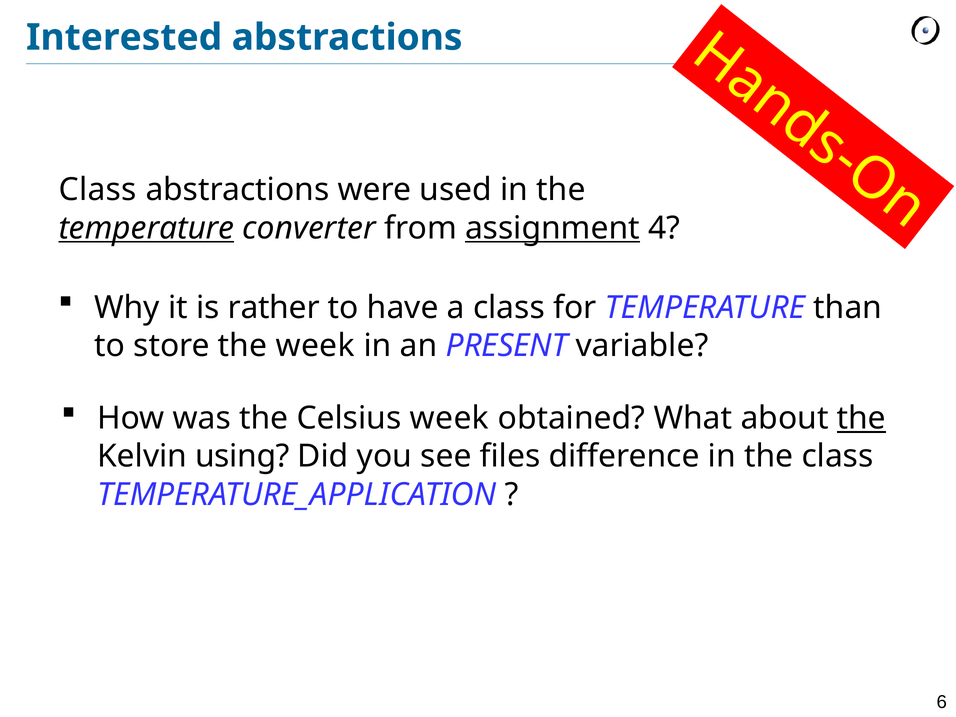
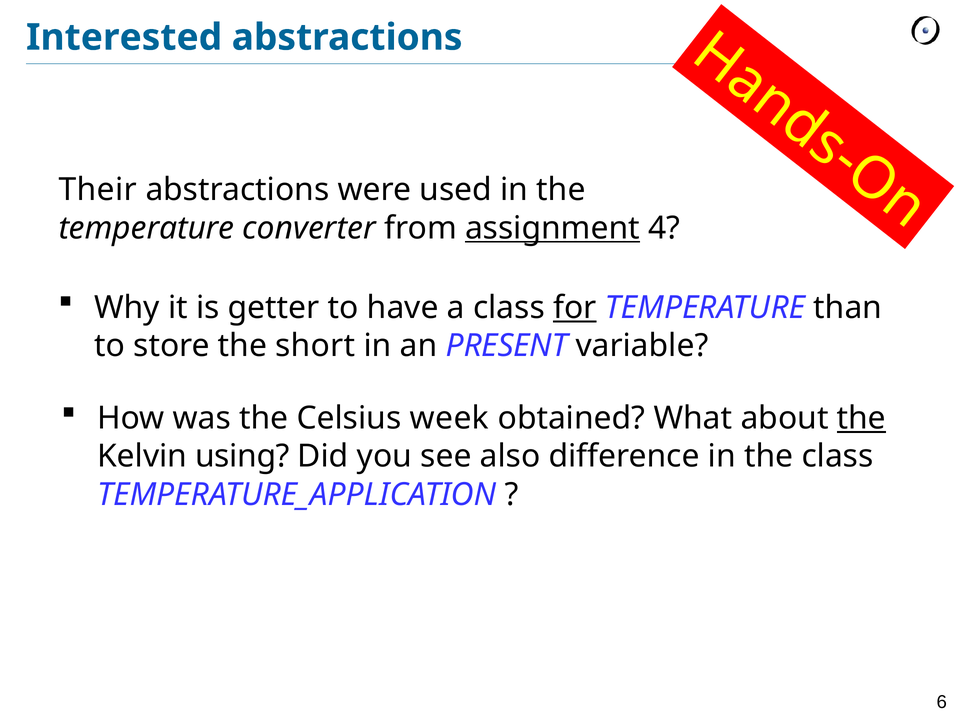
Class at (98, 190): Class -> Their
temperature at (146, 228) underline: present -> none
rather: rather -> getter
for underline: none -> present
the week: week -> short
files: files -> also
